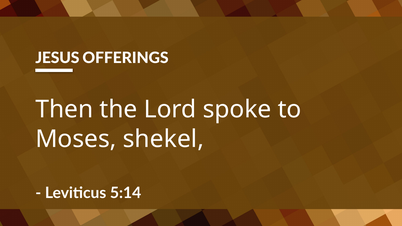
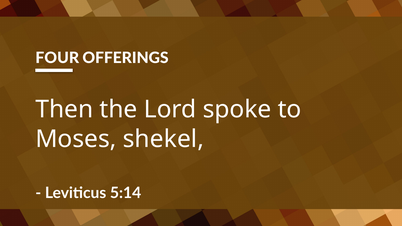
JESUS: JESUS -> FOUR
